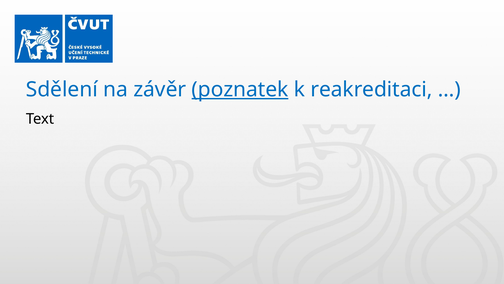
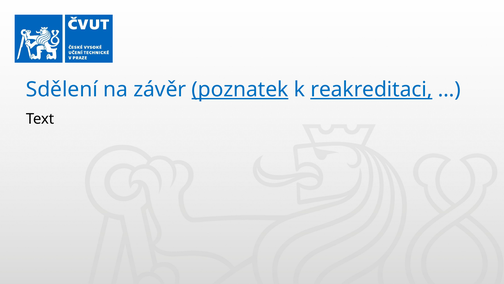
reakreditaci underline: none -> present
